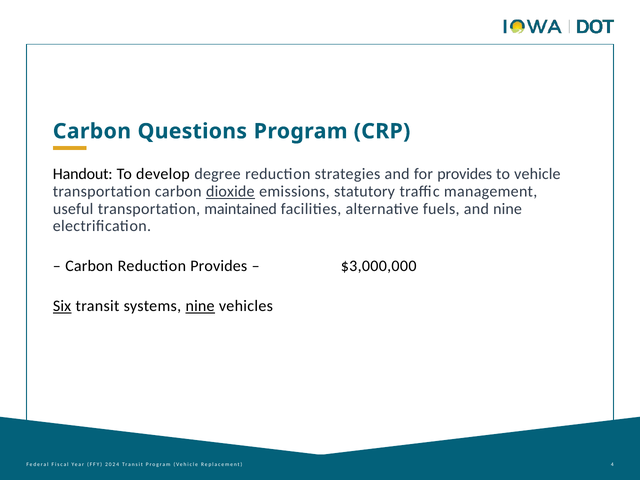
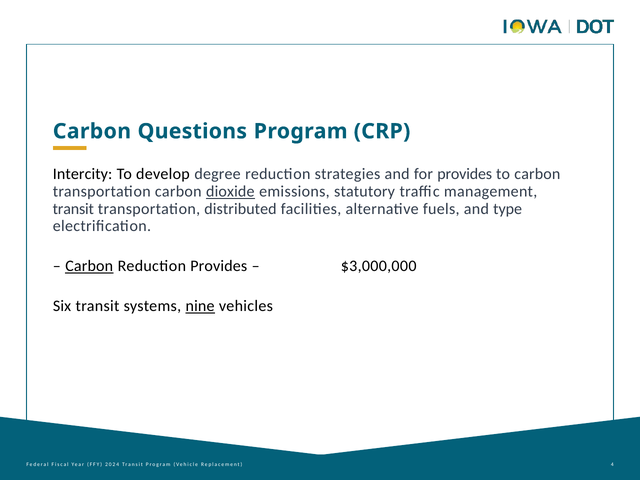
Handout: Handout -> Intercity
to vehicle: vehicle -> carbon
useful at (73, 209): useful -> transit
maintained: maintained -> distributed
and nine: nine -> type
Carbon at (89, 266) underline: none -> present
Six underline: present -> none
